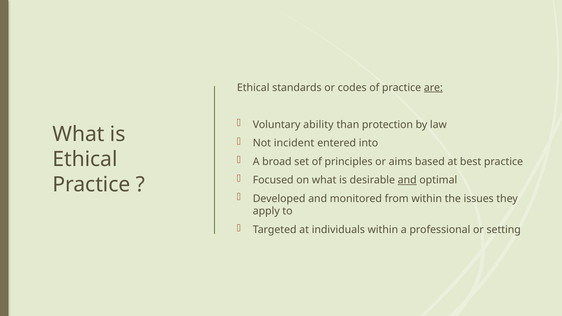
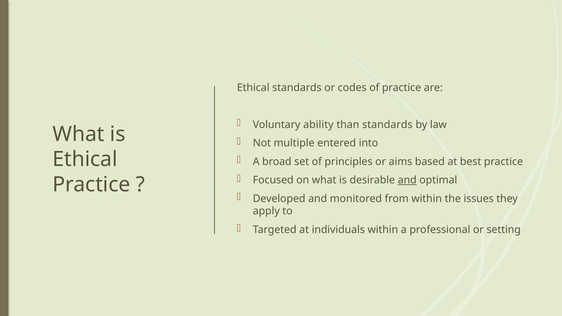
are underline: present -> none
than protection: protection -> standards
incident: incident -> multiple
